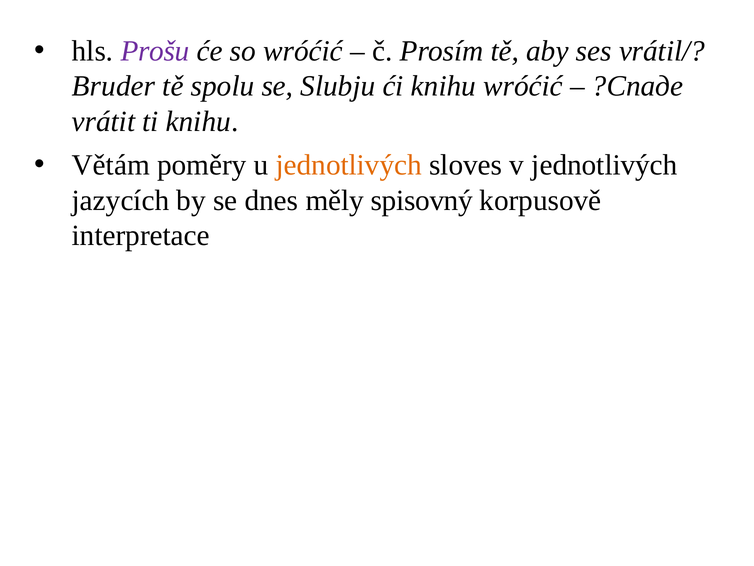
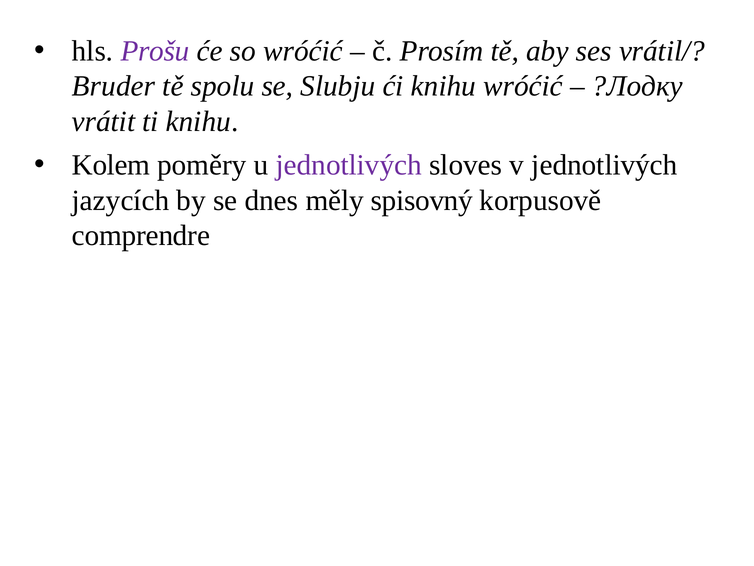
?Спаде: ?Спаде -> ?Лодку
Větám: Větám -> Kolem
jednotlivých at (349, 165) colour: orange -> purple
interpretace: interpretace -> comprendre
